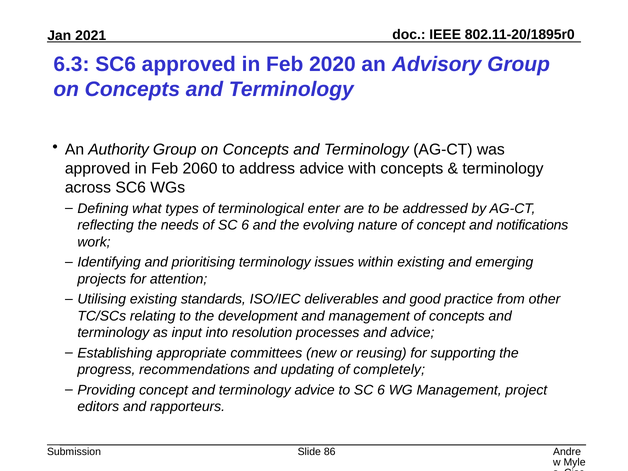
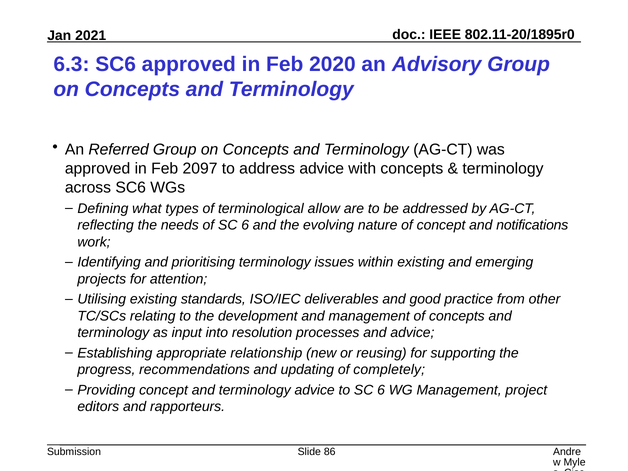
Authority: Authority -> Referred
2060: 2060 -> 2097
enter: enter -> allow
committees: committees -> relationship
